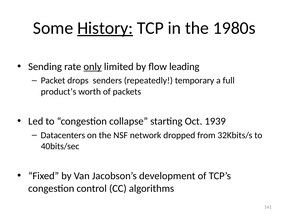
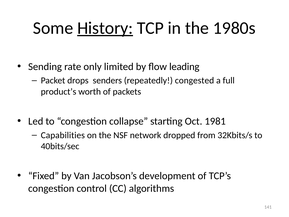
only underline: present -> none
temporary: temporary -> congested
1939: 1939 -> 1981
Datacenters: Datacenters -> Capabilities
